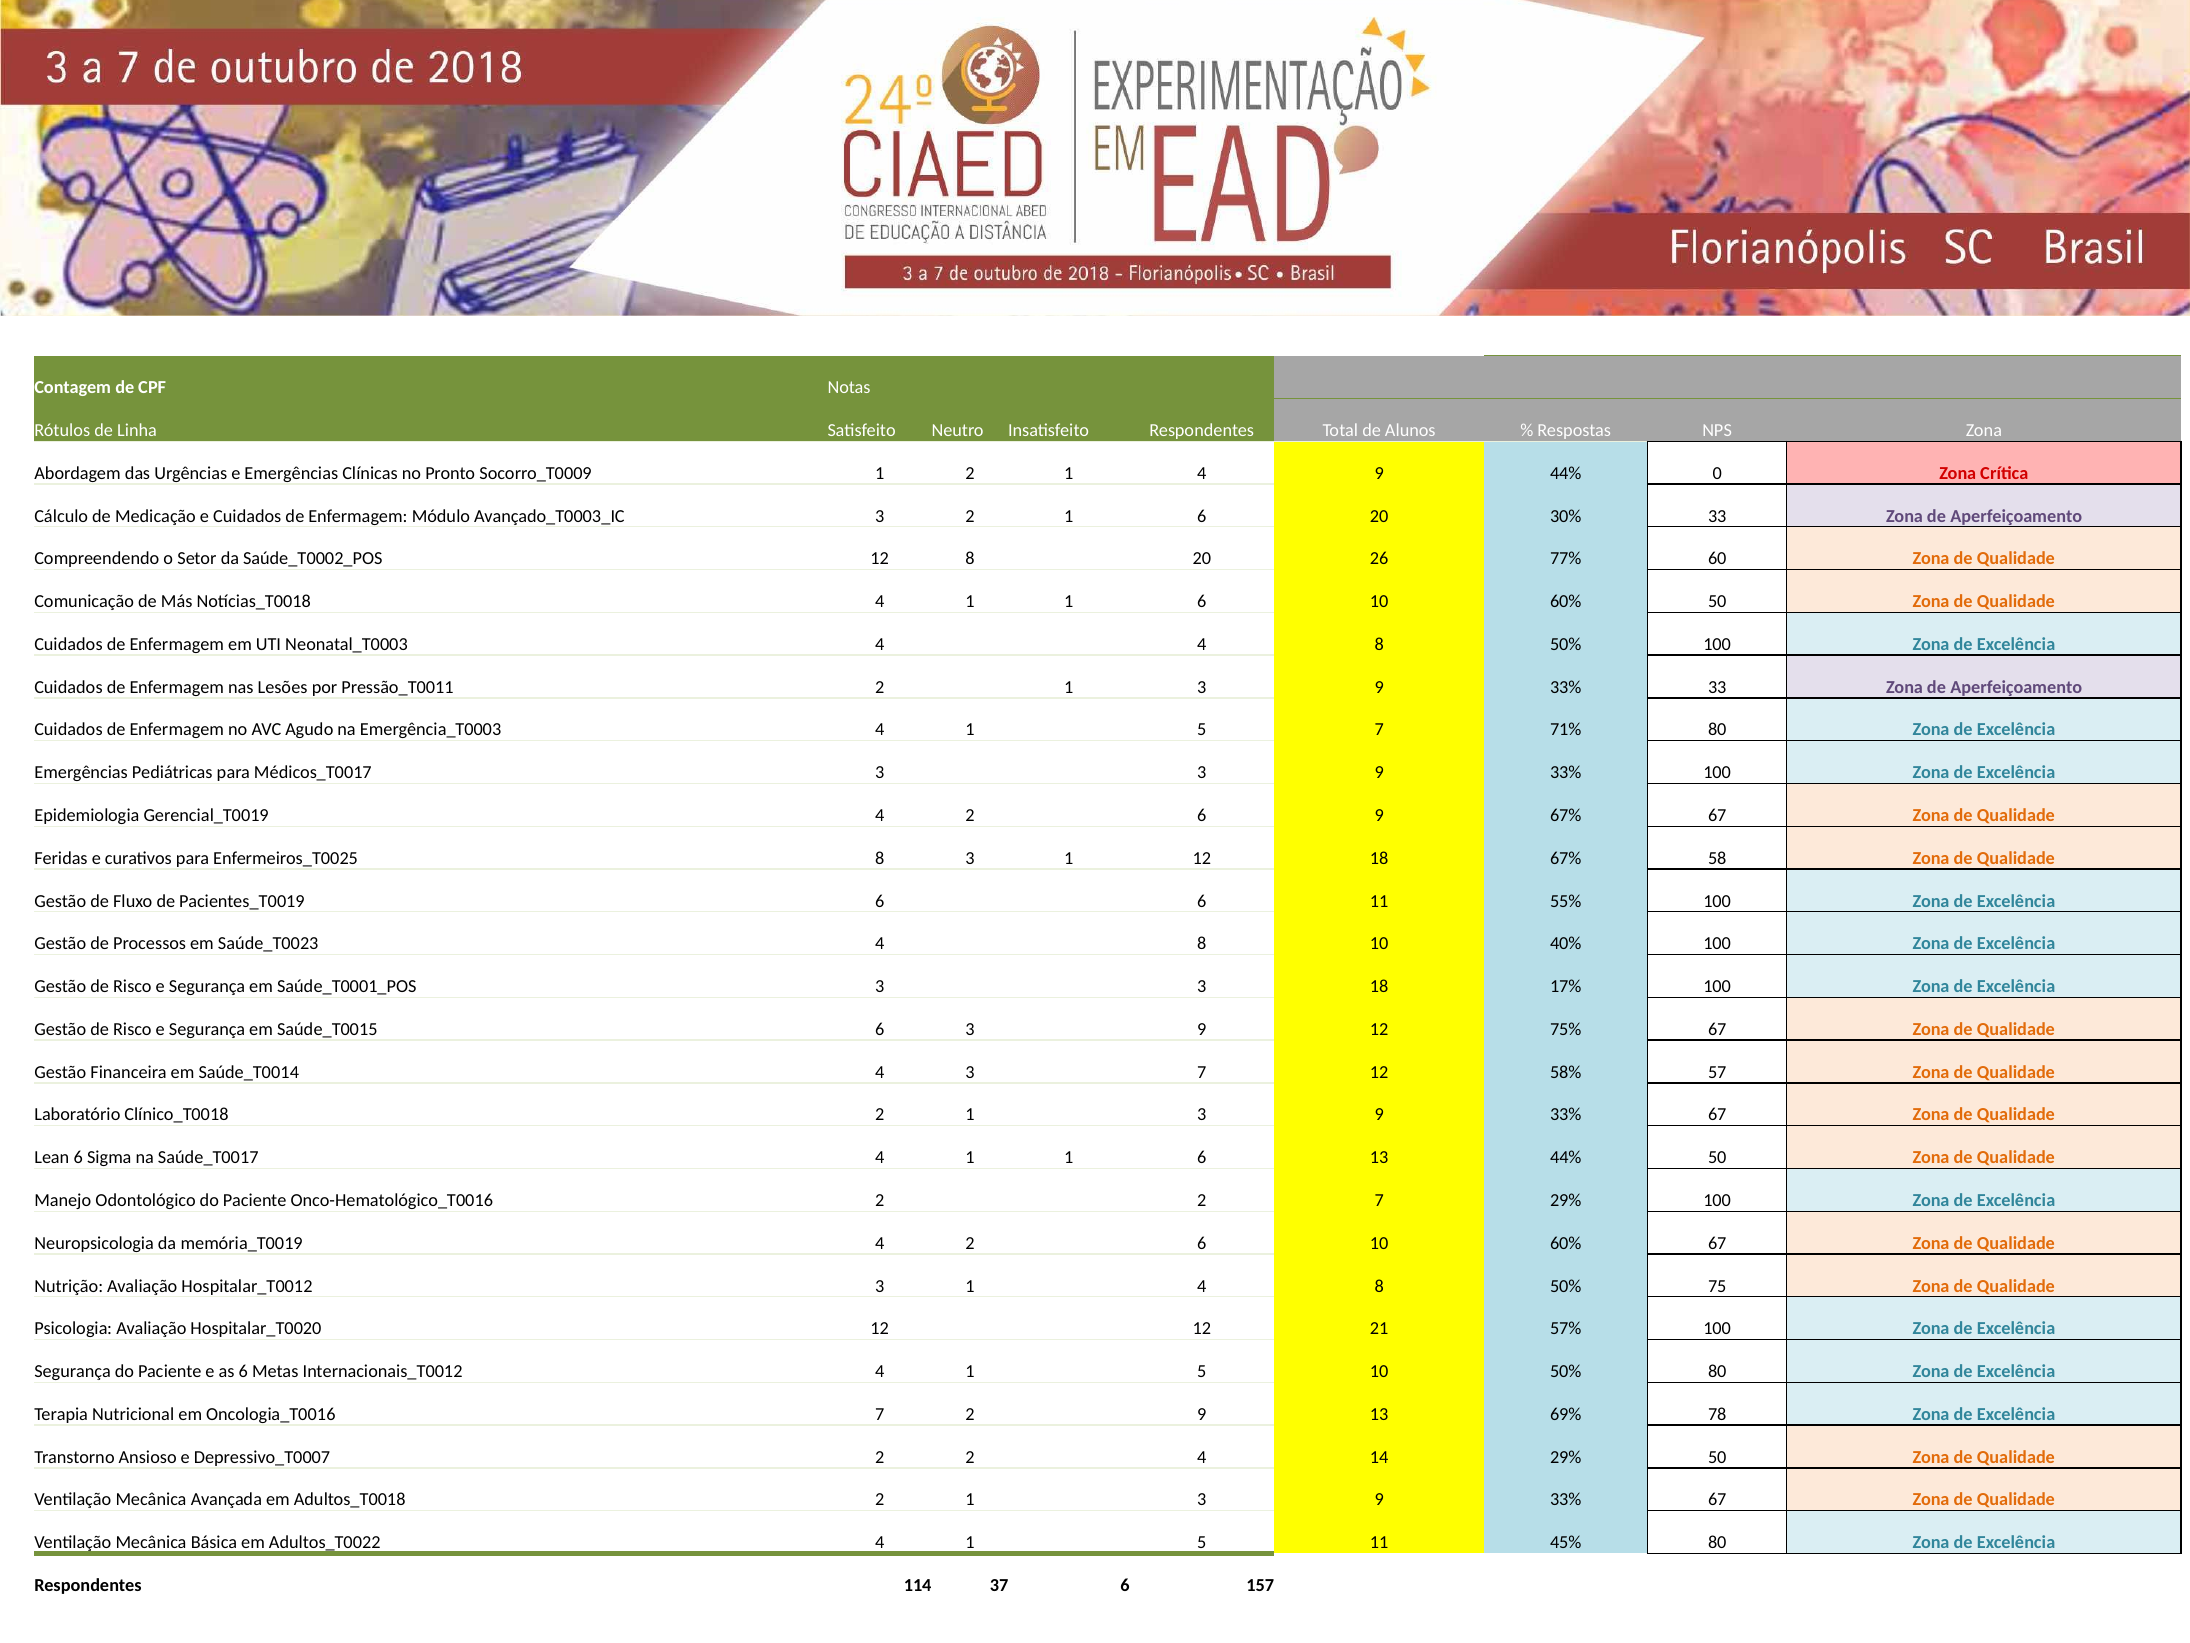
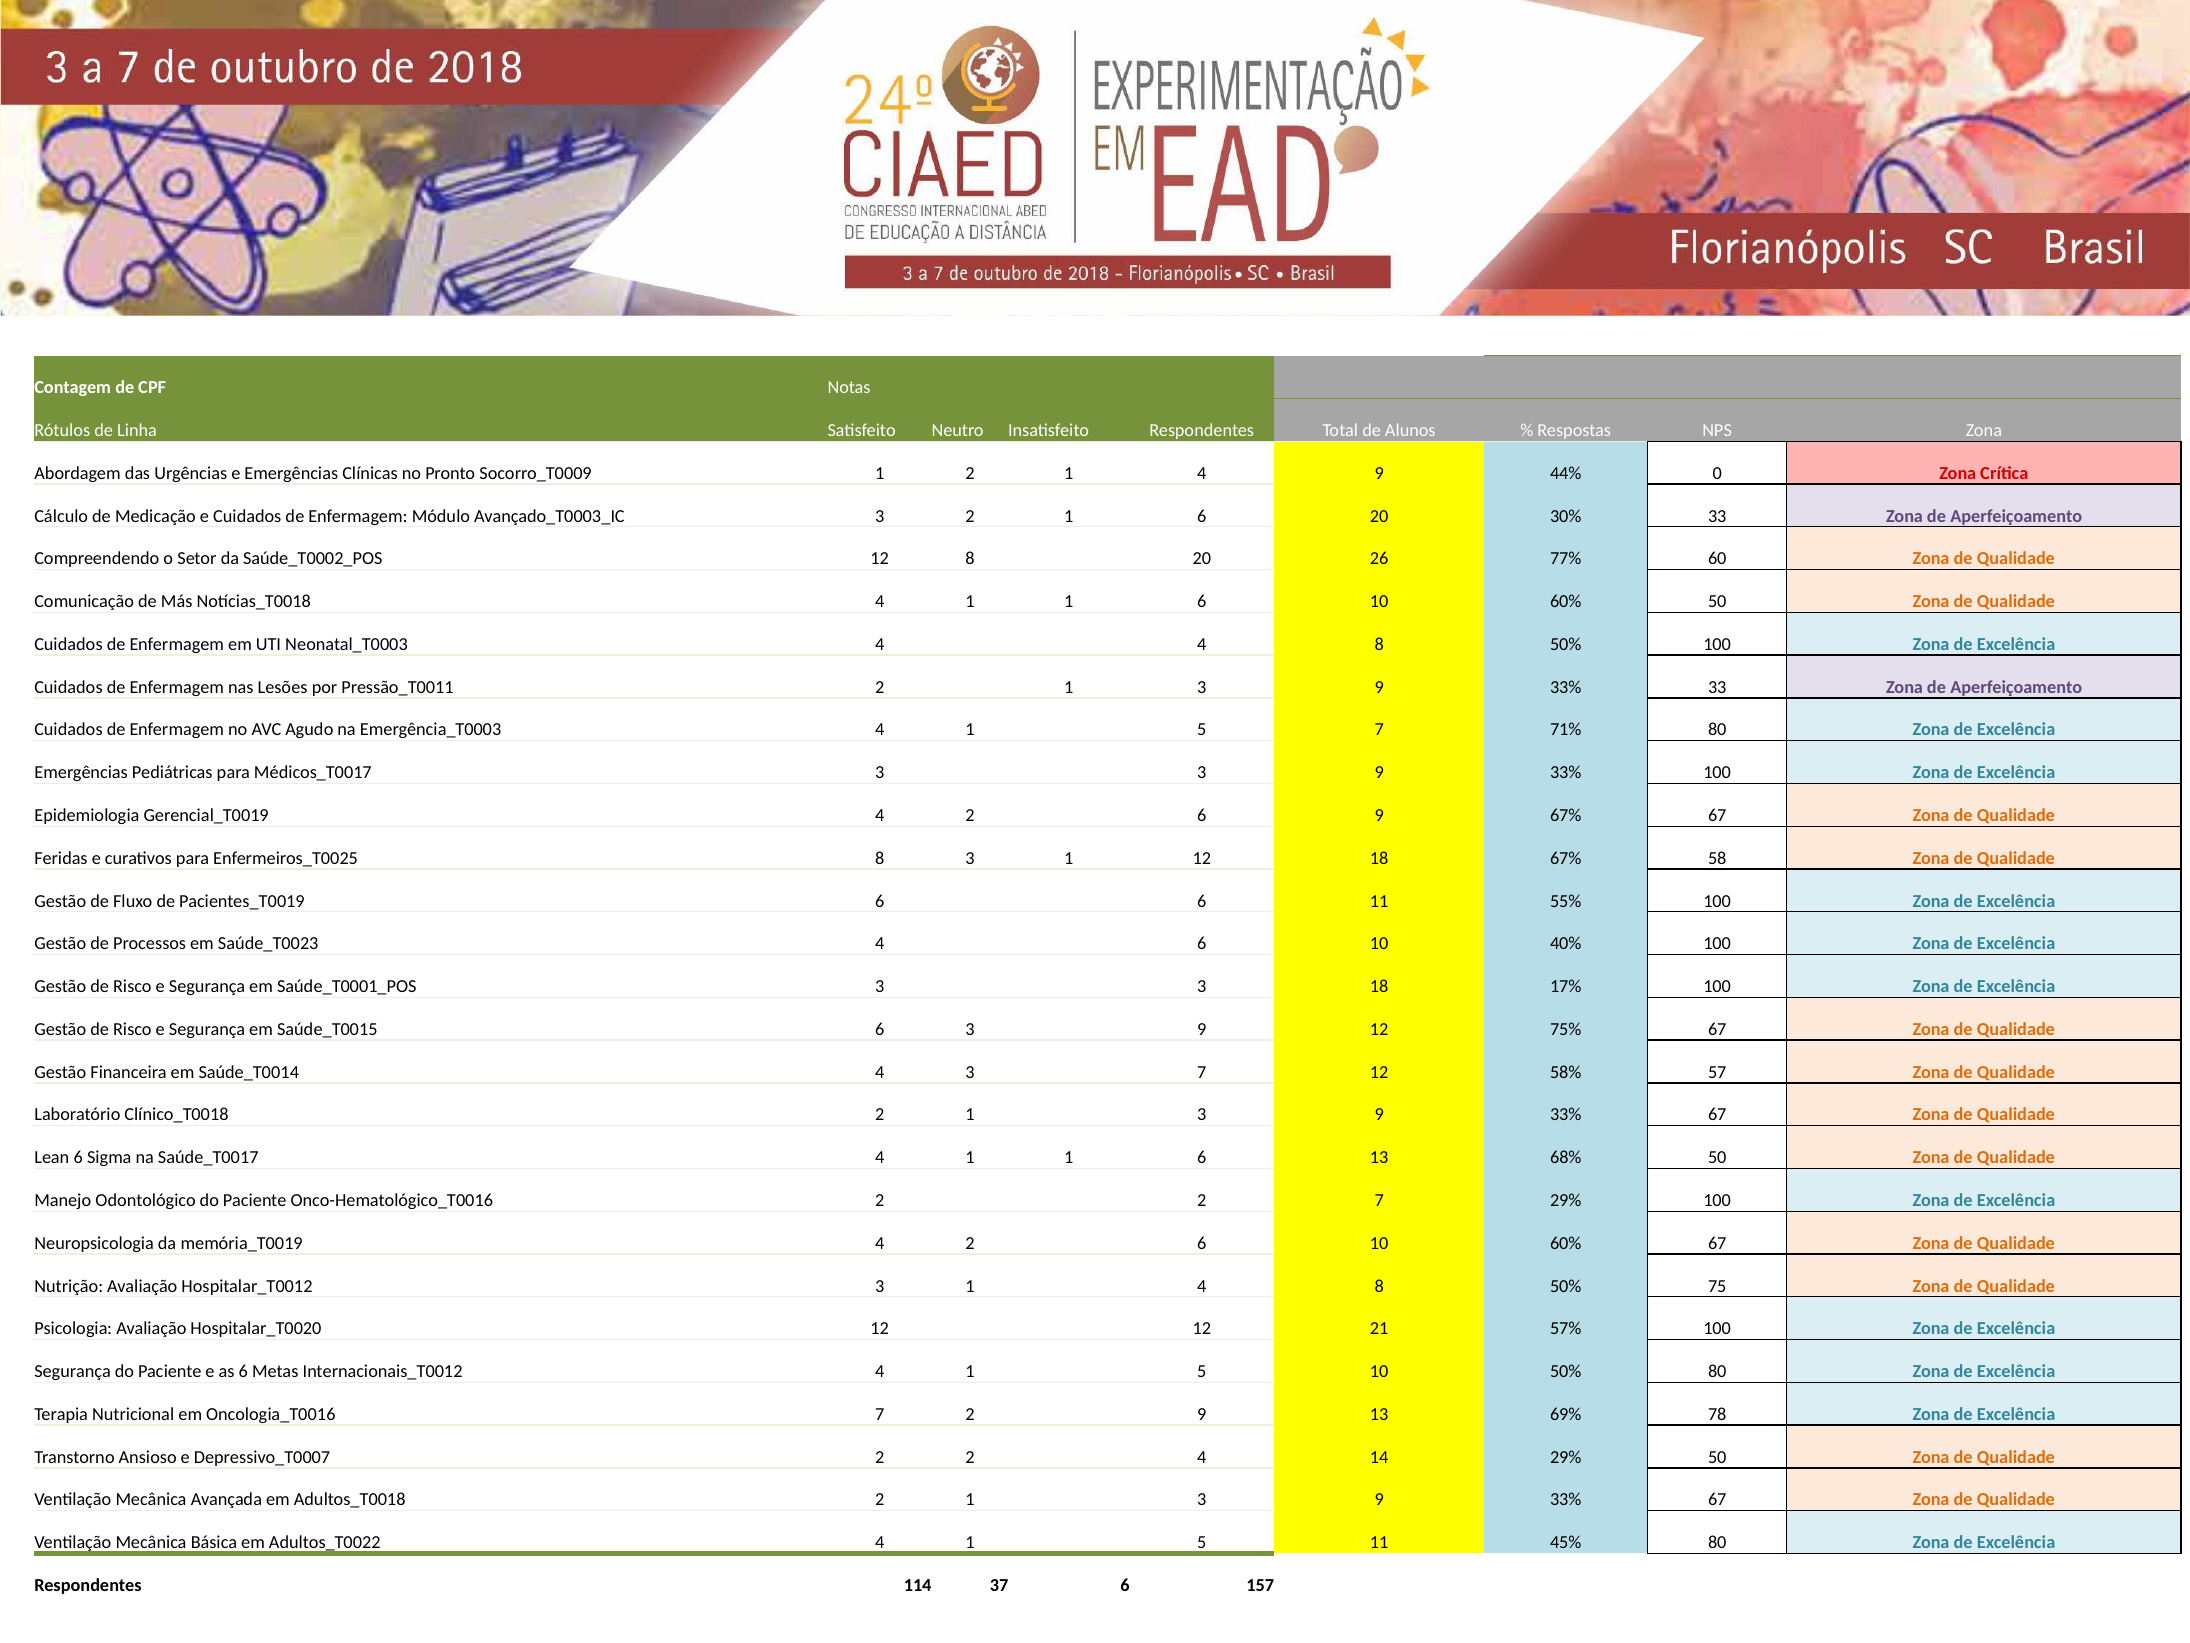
8 at (1202, 944): 8 -> 6
13 44%: 44% -> 68%
